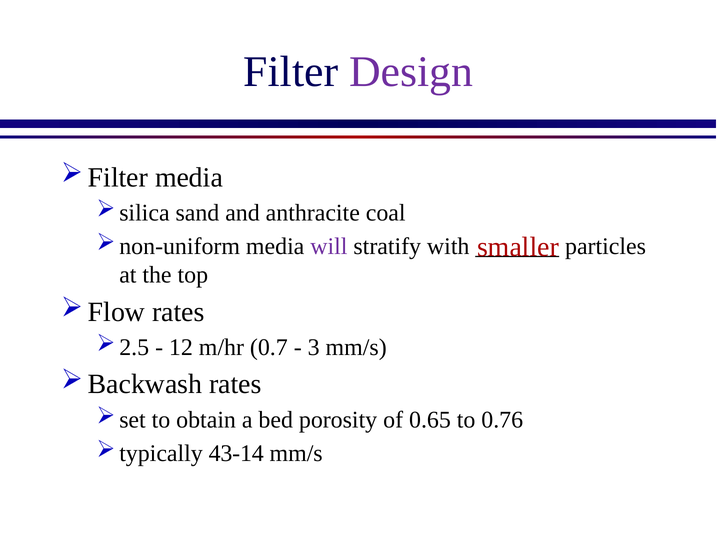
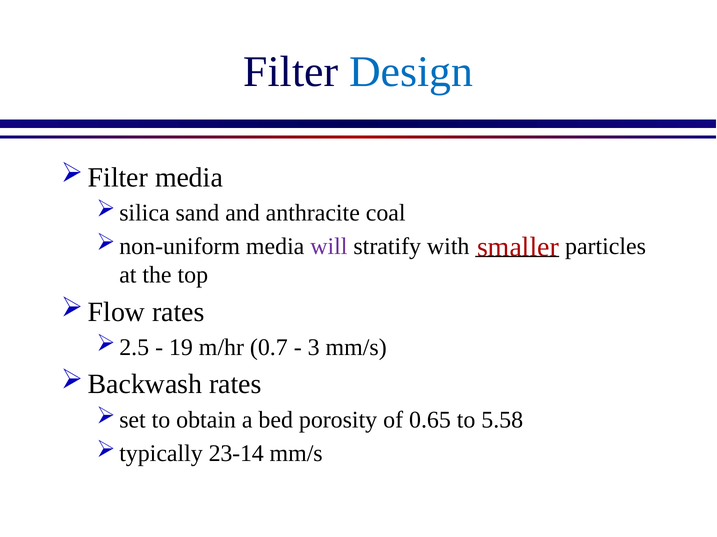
Design colour: purple -> blue
12: 12 -> 19
0.76: 0.76 -> 5.58
43-14: 43-14 -> 23-14
